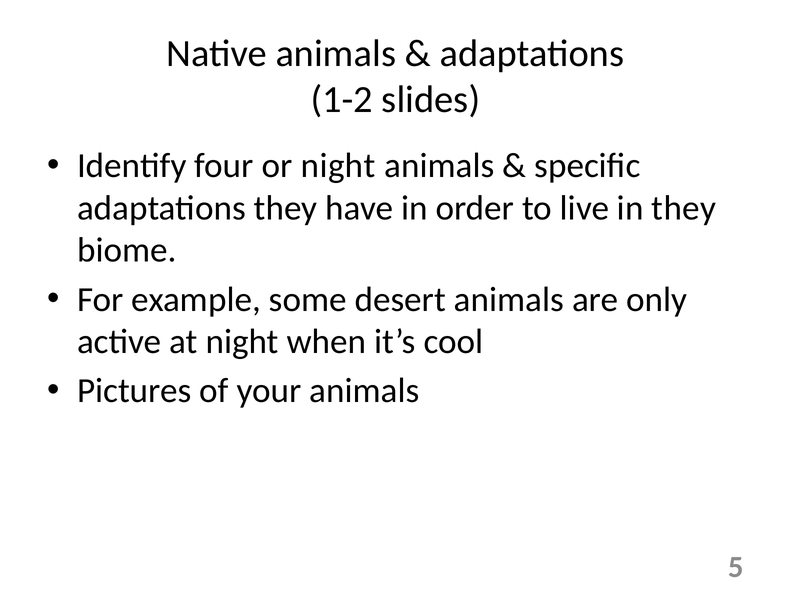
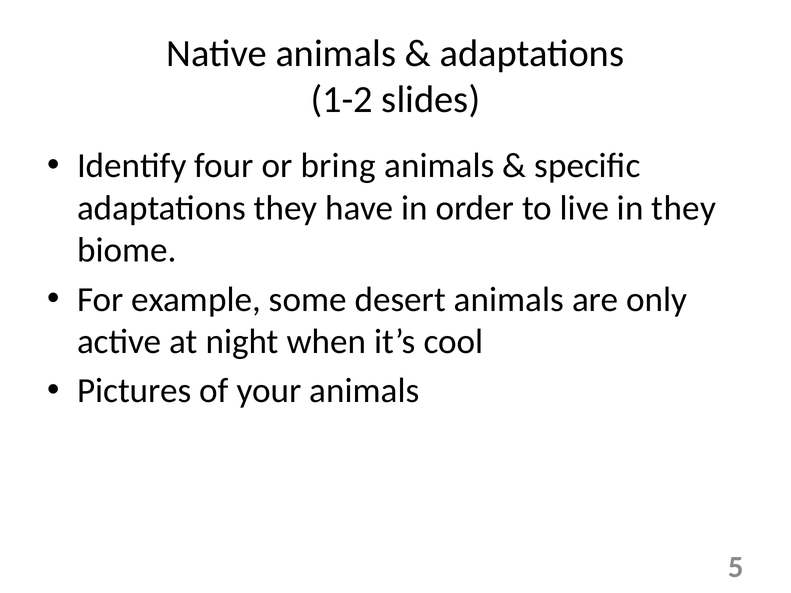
or night: night -> bring
